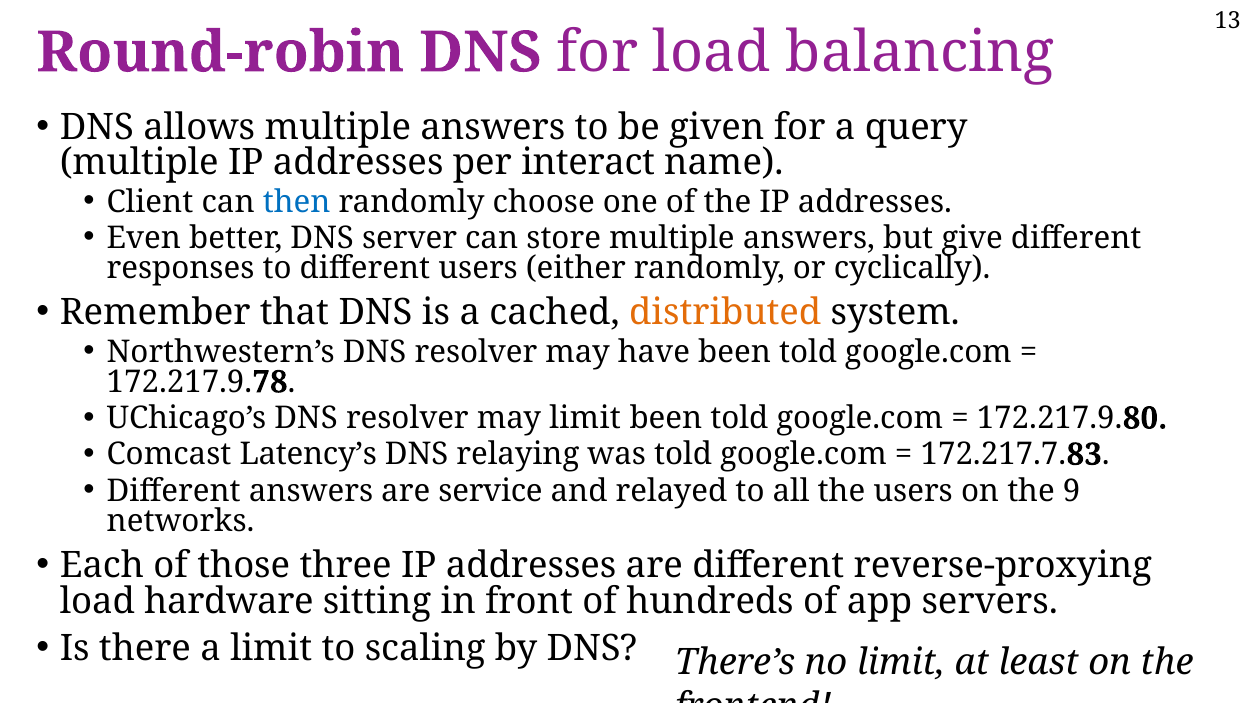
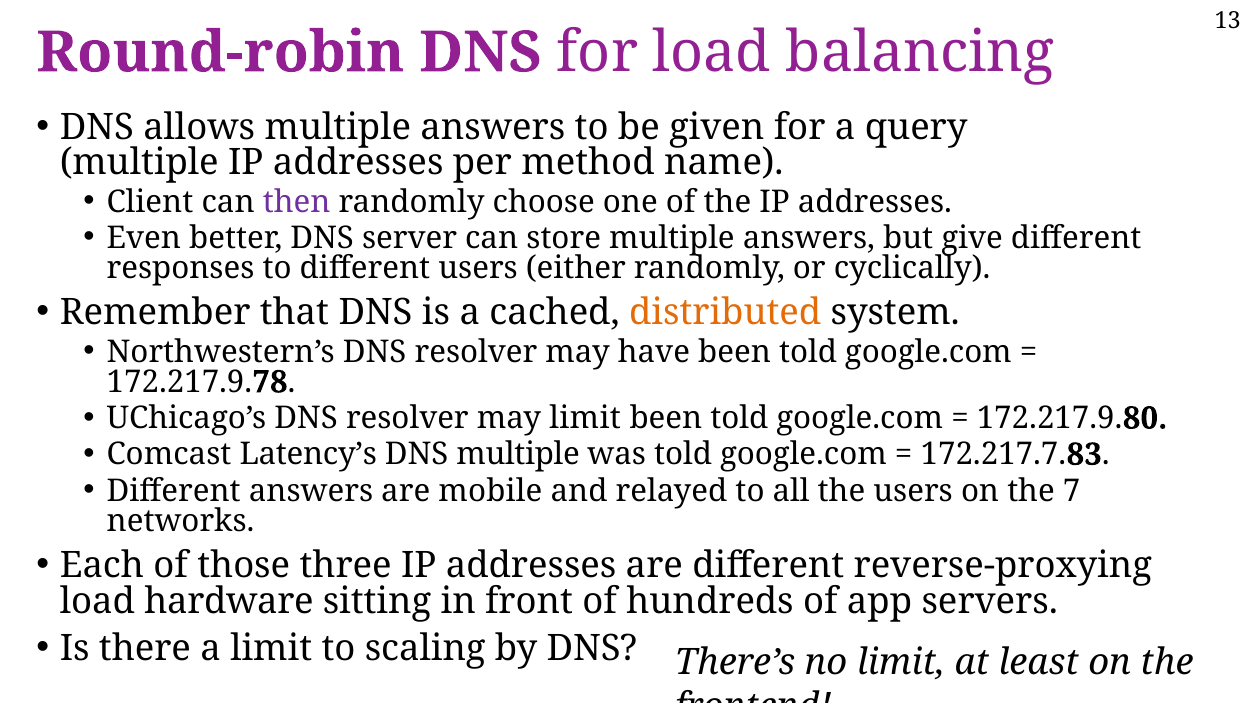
interact: interact -> method
then colour: blue -> purple
DNS relaying: relaying -> multiple
service: service -> mobile
9: 9 -> 7
